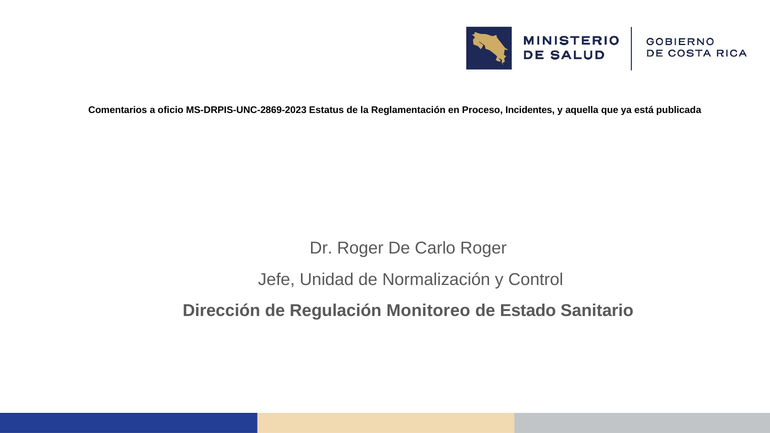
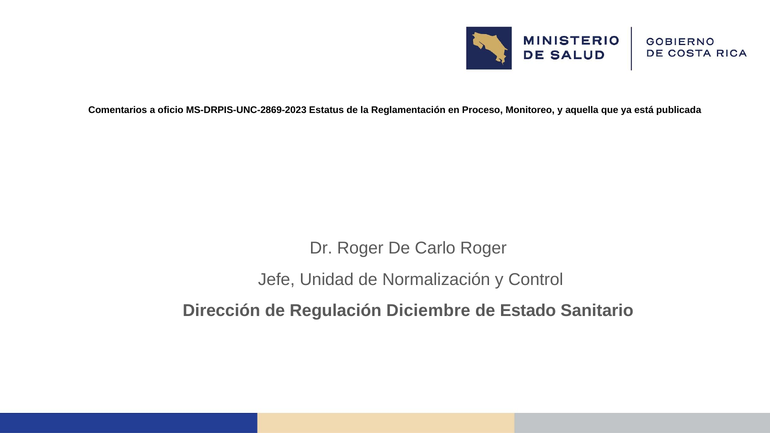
Incidentes: Incidentes -> Monitoreo
Monitoreo: Monitoreo -> Diciembre
